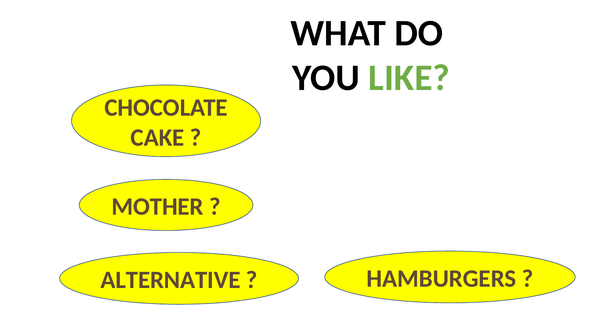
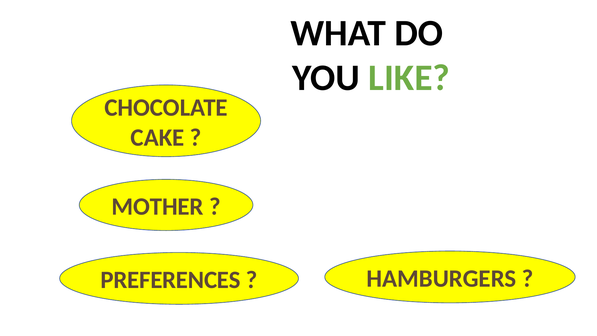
ALTERNATIVE: ALTERNATIVE -> PREFERENCES
